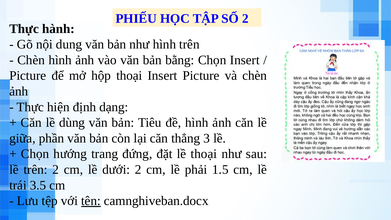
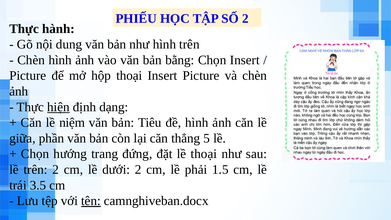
hiện underline: none -> present
dùng: dùng -> niệm
3: 3 -> 5
